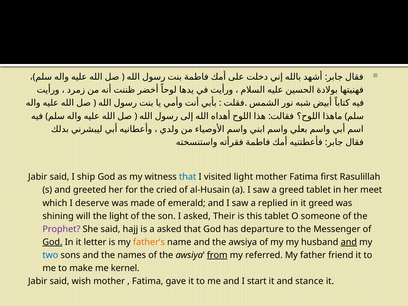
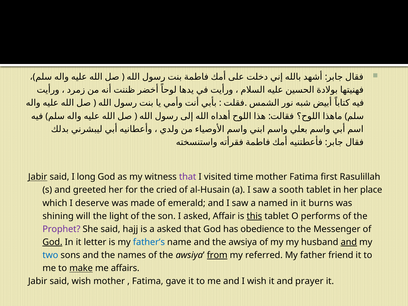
Jabir at (38, 177) underline: none -> present
ship: ship -> long
that at (188, 177) colour: blue -> purple
visited light: light -> time
a greed: greed -> sooth
meet: meet -> place
replied: replied -> named
it greed: greed -> burns
Their: Their -> Affair
this underline: none -> present
someone: someone -> performs
departure: departure -> obedience
father’s colour: orange -> blue
make underline: none -> present
kernel: kernel -> affairs
I start: start -> wish
stance: stance -> prayer
